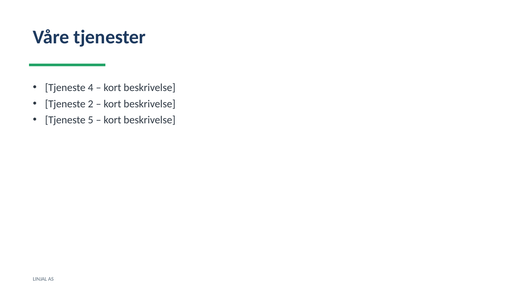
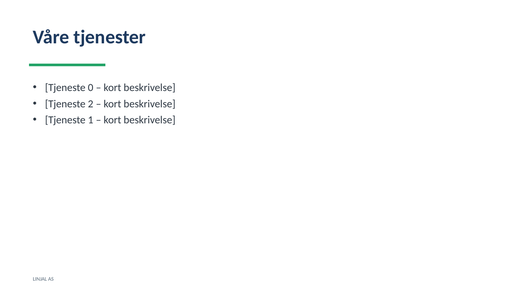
4: 4 -> 0
5: 5 -> 1
